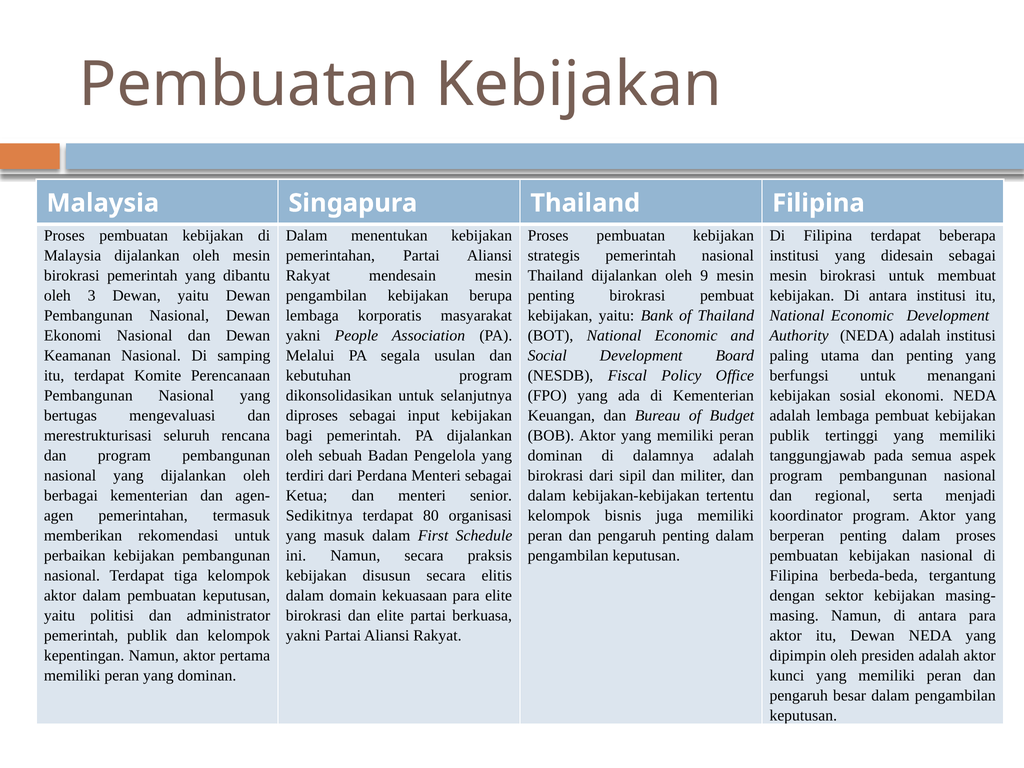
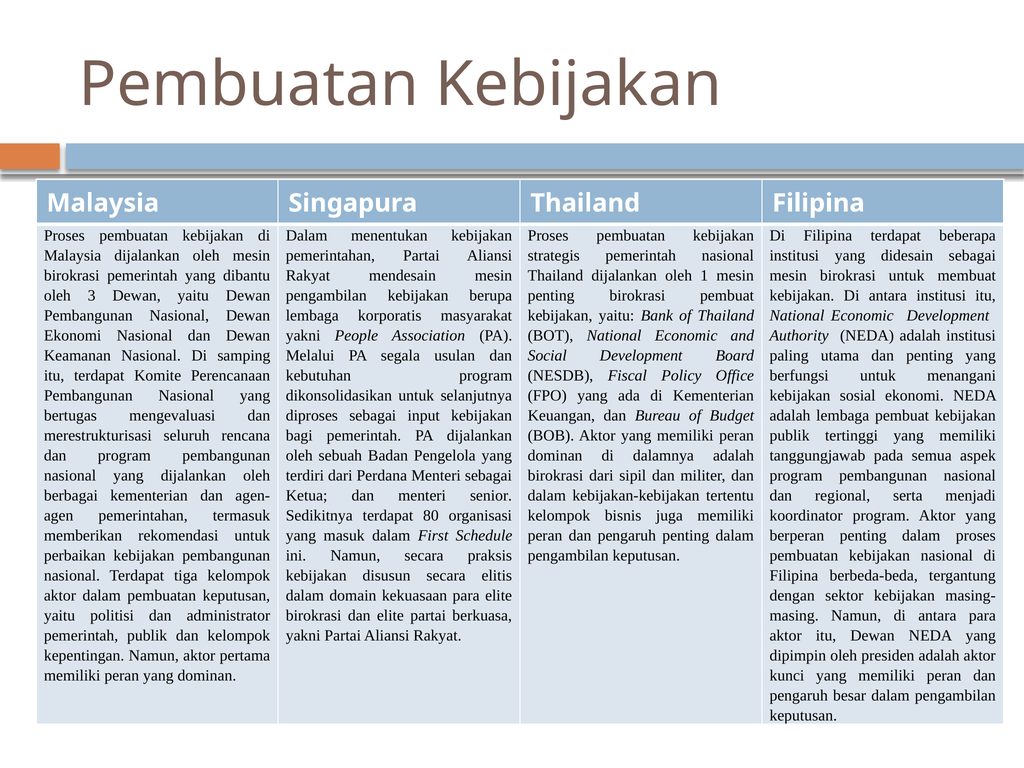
9: 9 -> 1
